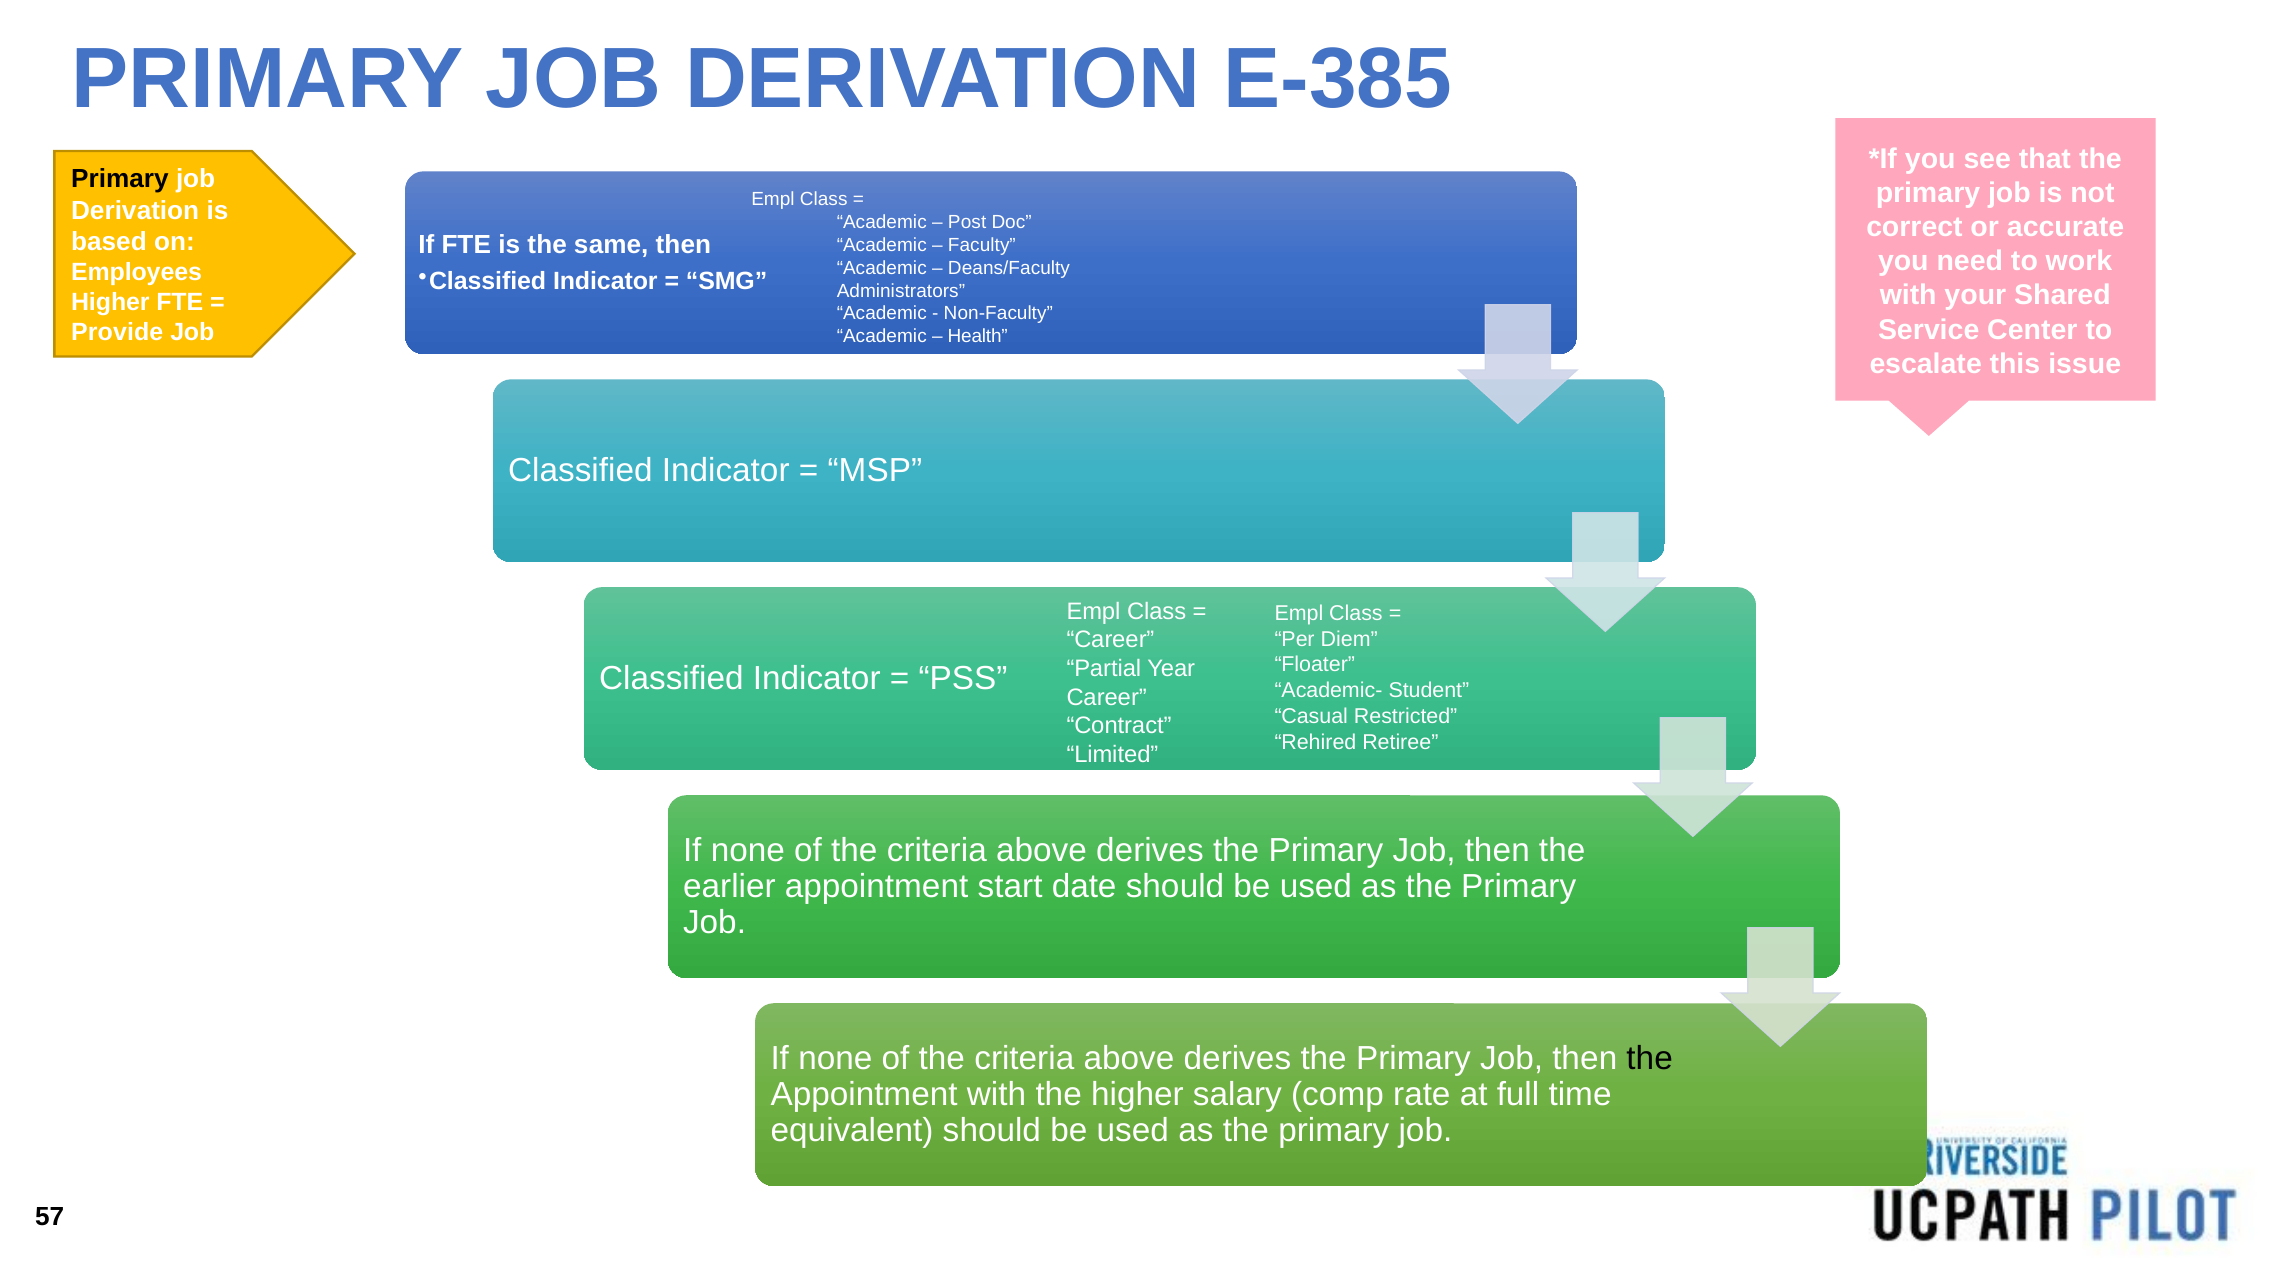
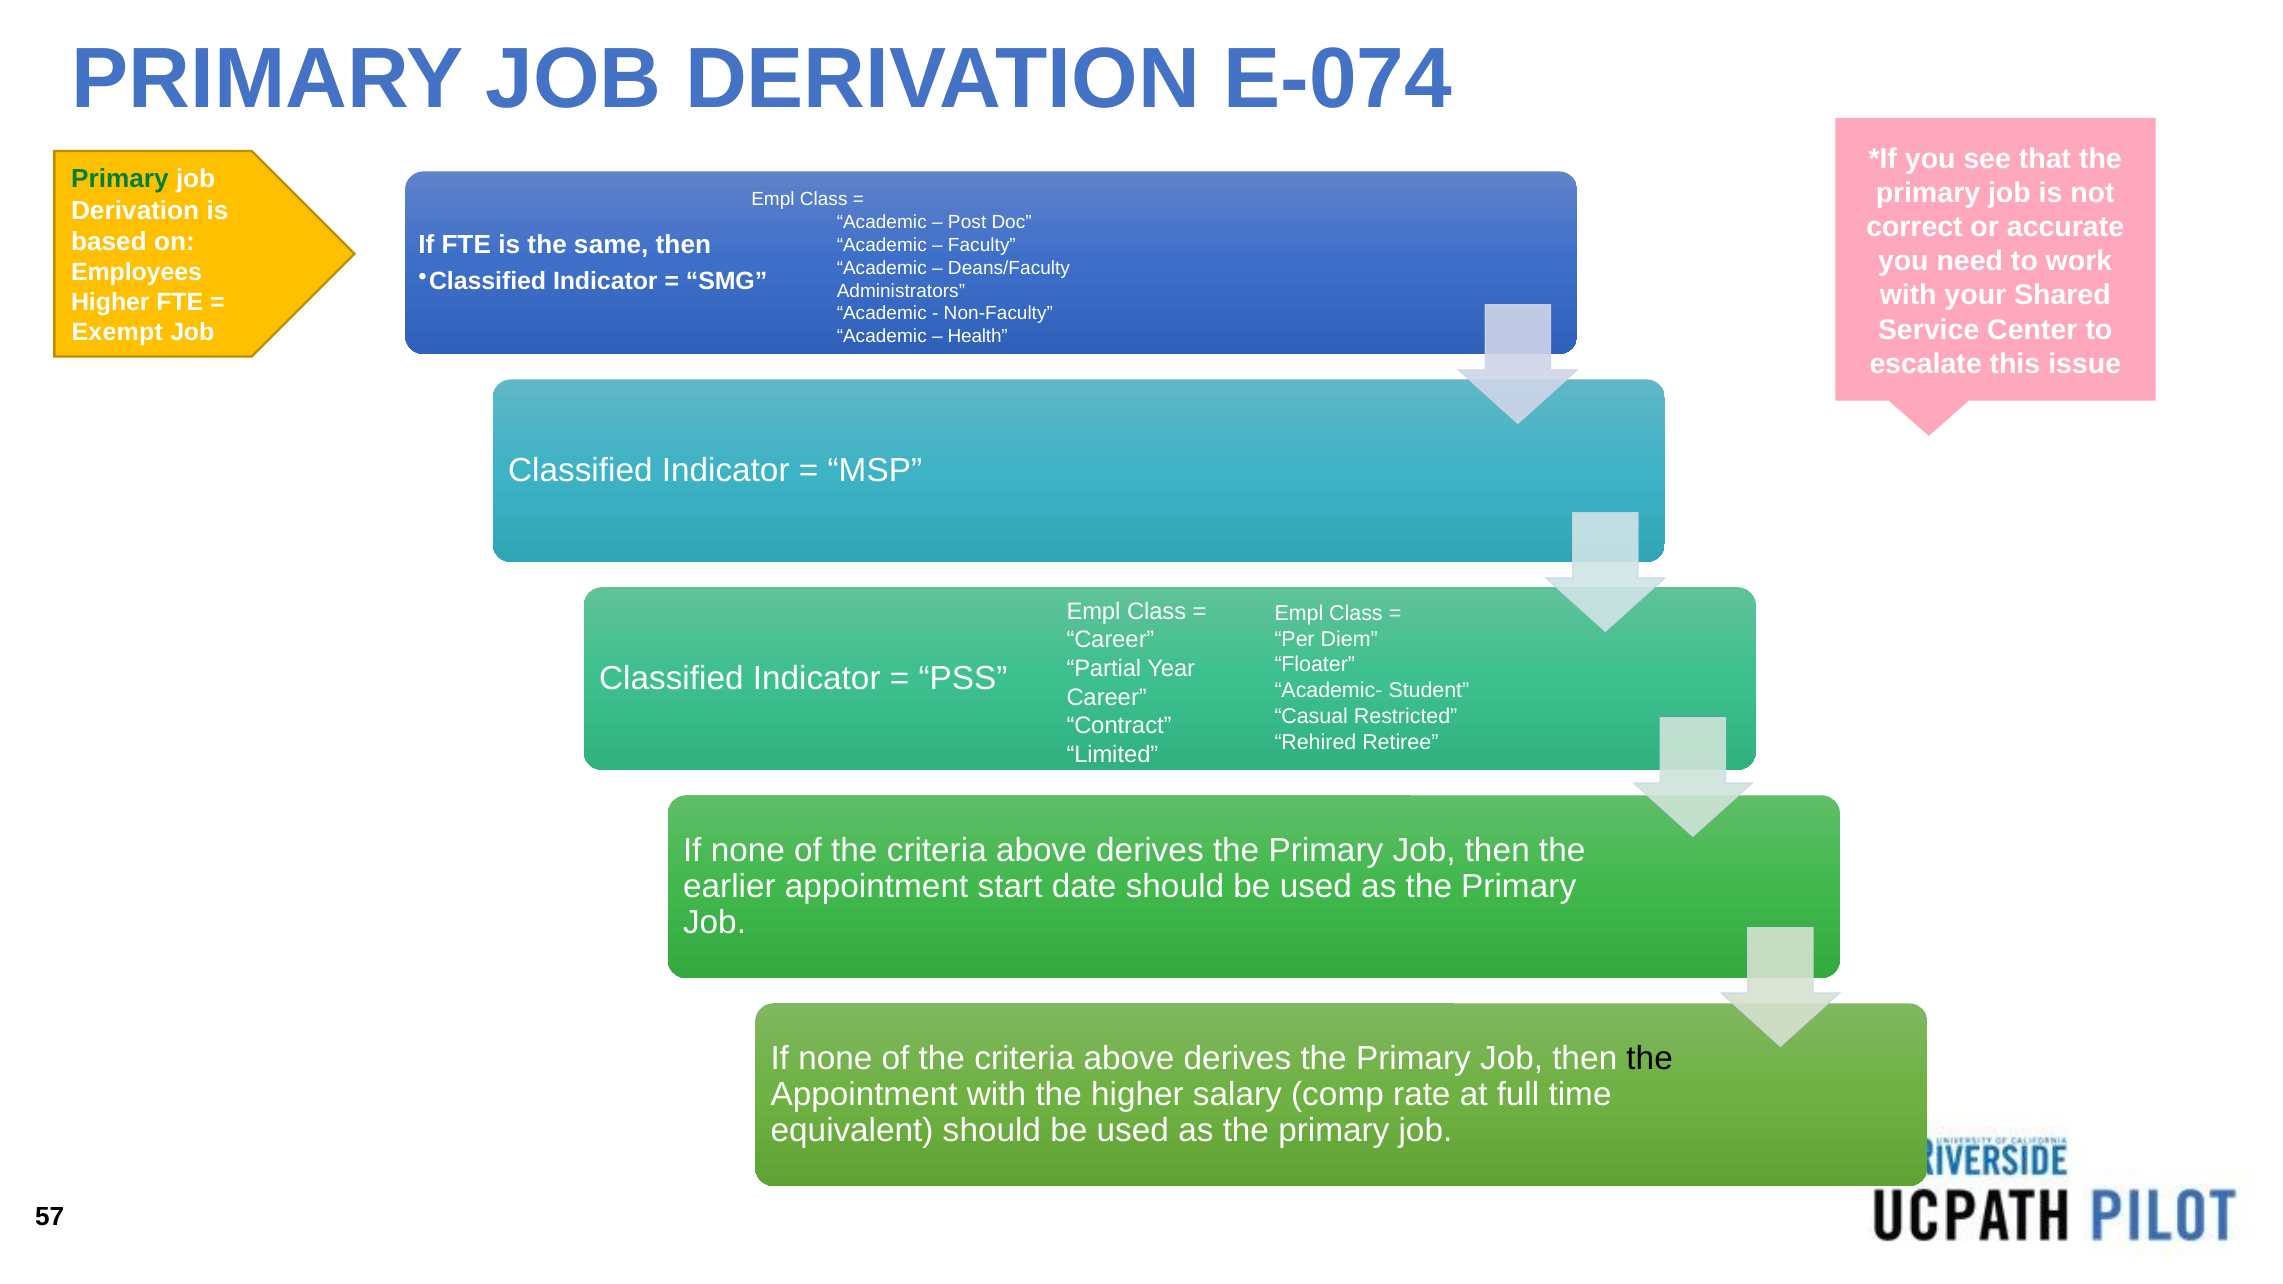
E-385: E-385 -> E-074
Primary at (120, 179) colour: black -> green
Provide: Provide -> Exempt
